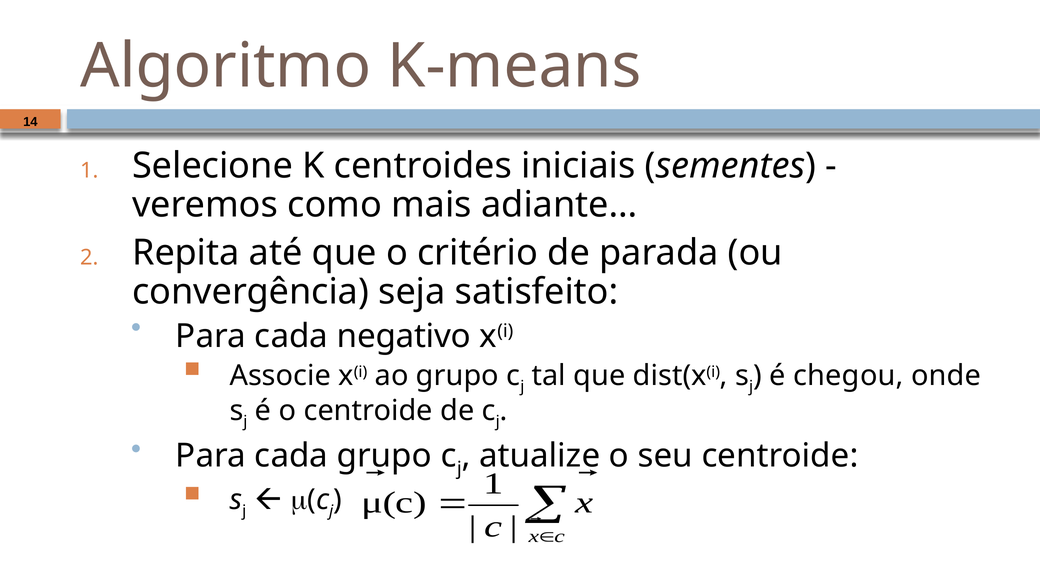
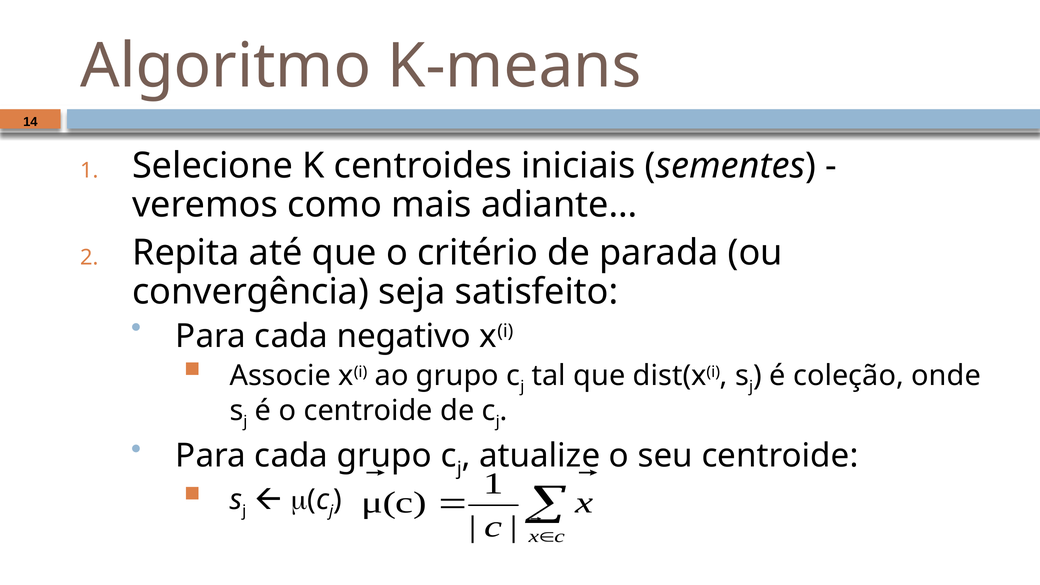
chegou: chegou -> coleção
